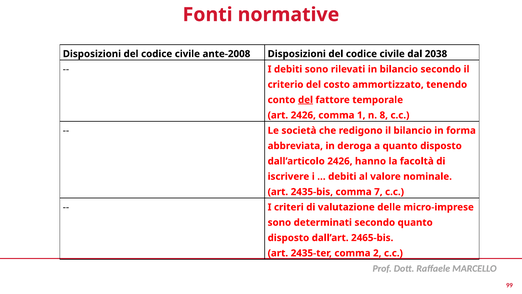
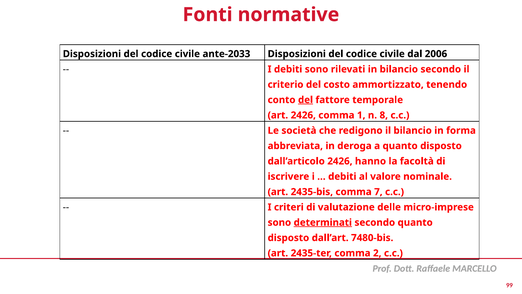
ante-2008: ante-2008 -> ante-2033
2038: 2038 -> 2006
determinati underline: none -> present
2465-bis: 2465-bis -> 7480-bis
